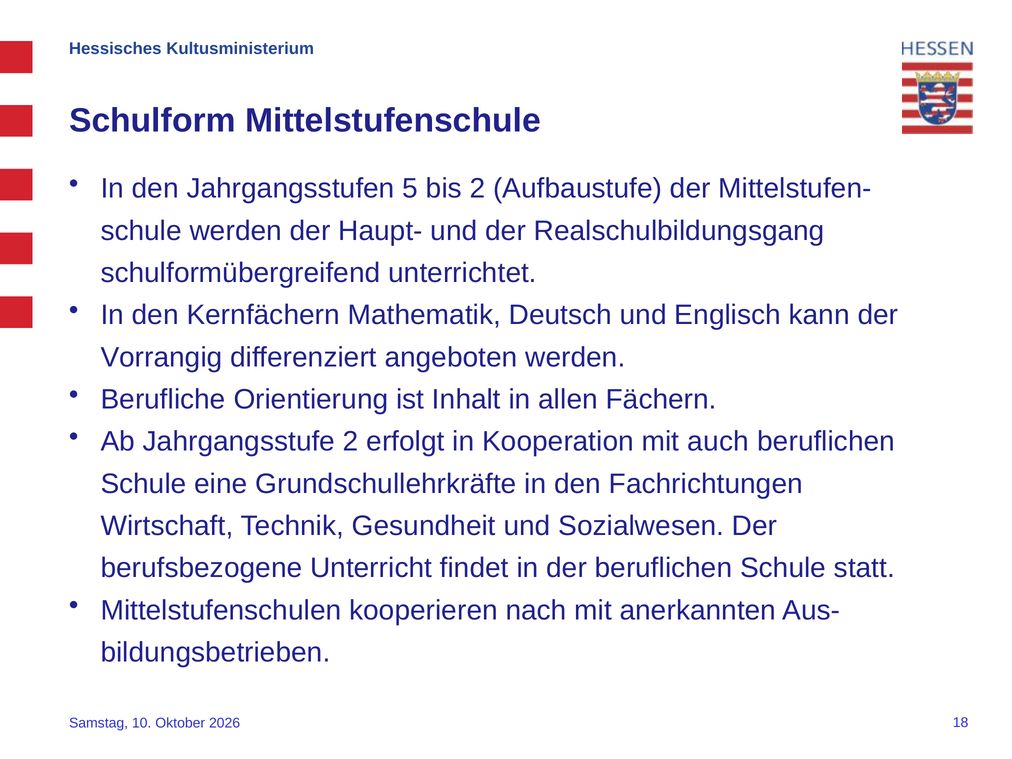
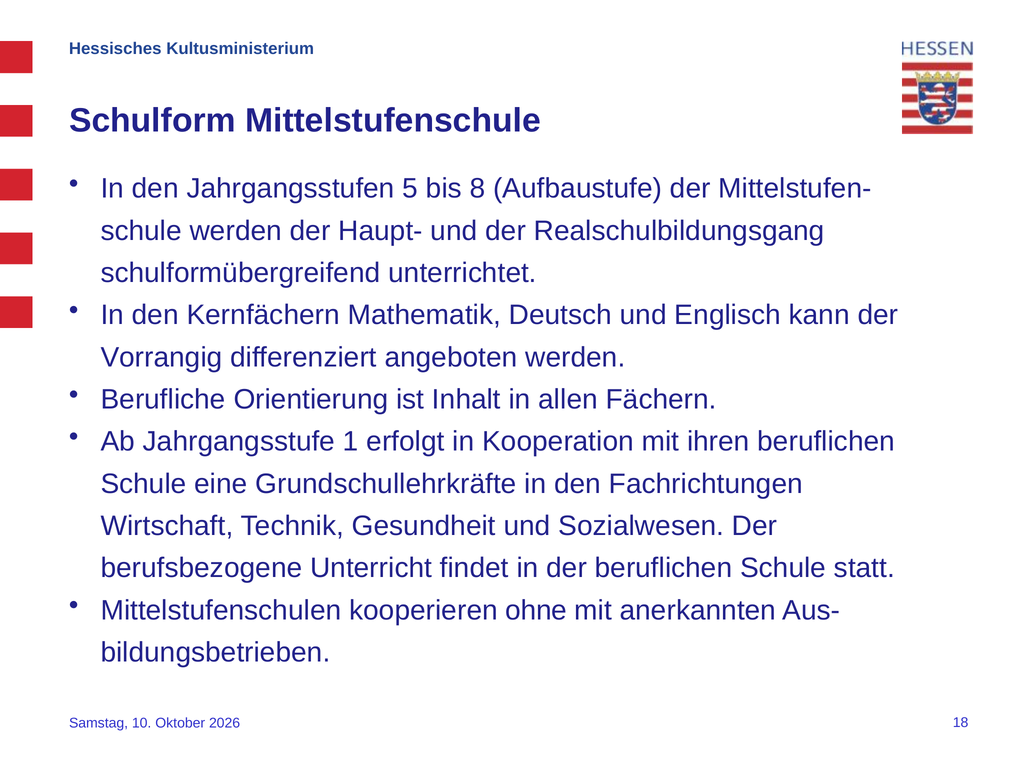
bis 2: 2 -> 8
Jahrgangsstufe 2: 2 -> 1
auch: auch -> ihren
nach: nach -> ohne
